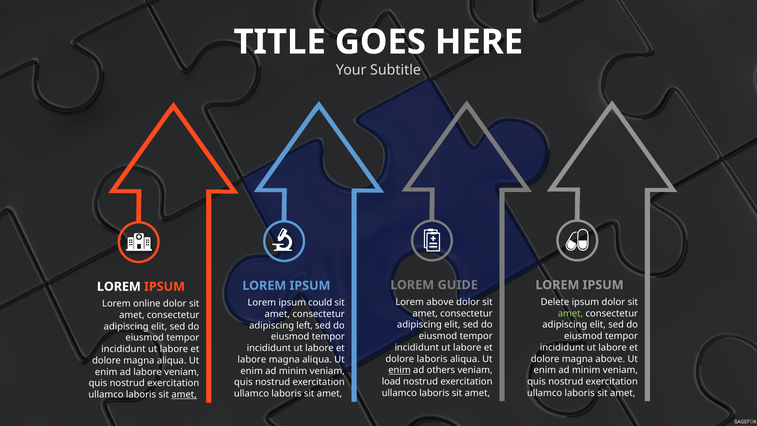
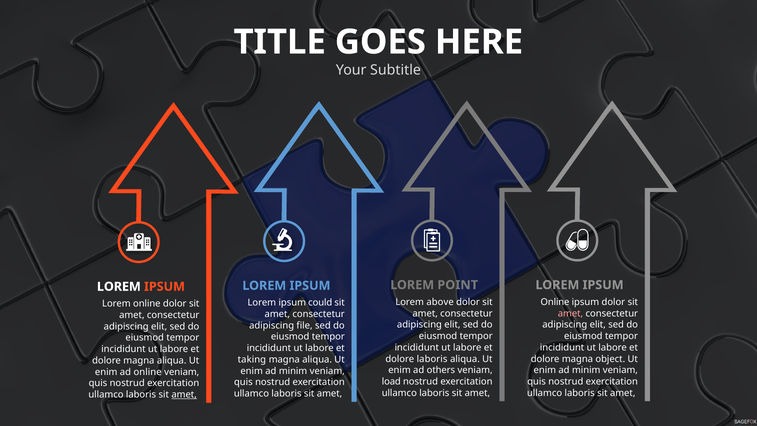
GUIDE: GUIDE -> POINT
Delete at (555, 302): Delete -> Online
amet at (570, 313) colour: light green -> pink
left: left -> file
magna above: above -> object
labore at (252, 359): labore -> taking
enim at (400, 370) underline: present -> none
ad labore: labore -> online
